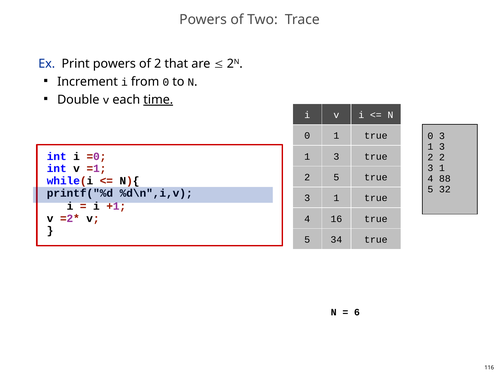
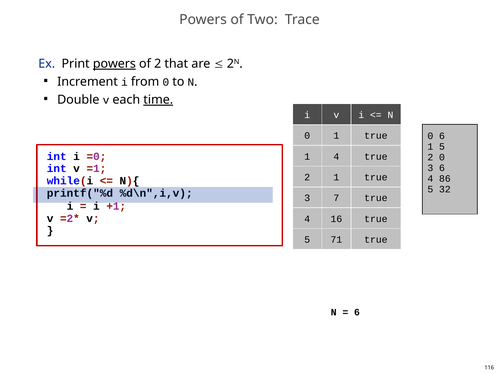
powers at (114, 64) underline: none -> present
0 3: 3 -> 6
3 at (442, 147): 3 -> 5
3 at (336, 157): 3 -> 4
2 2: 2 -> 0
1 at (442, 168): 1 -> 6
2 5: 5 -> 1
88: 88 -> 86
1 at (336, 198): 1 -> 7
34: 34 -> 71
